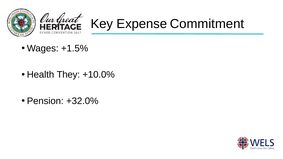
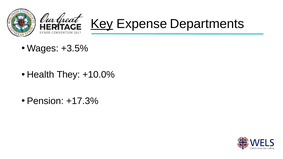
Key underline: none -> present
Commitment: Commitment -> Departments
+1.5%: +1.5% -> +3.5%
+32.0%: +32.0% -> +17.3%
